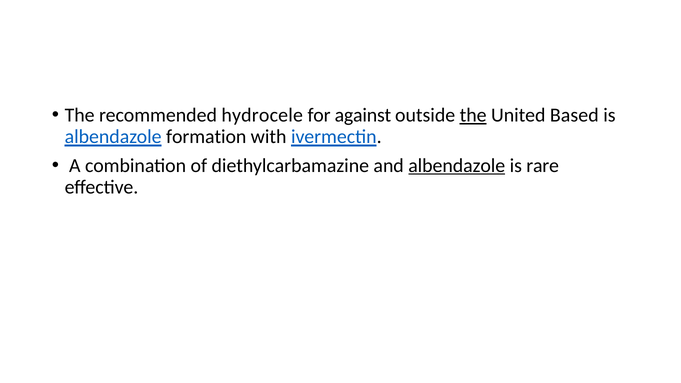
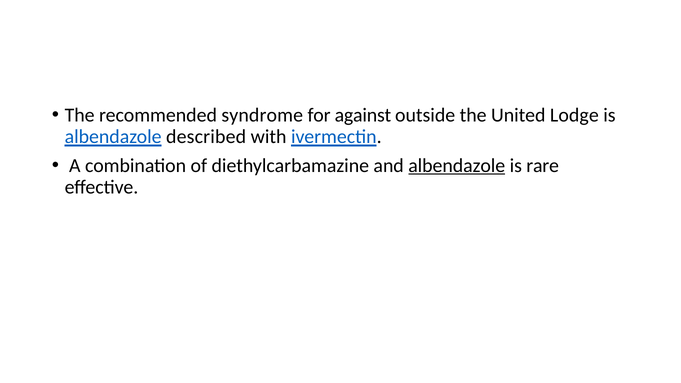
hydrocele: hydrocele -> syndrome
the at (473, 115) underline: present -> none
Based: Based -> Lodge
formation: formation -> described
